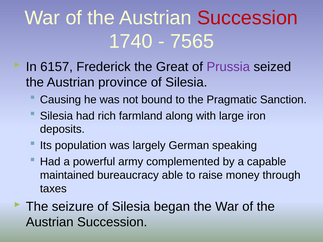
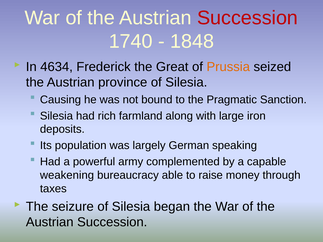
7565: 7565 -> 1848
6157: 6157 -> 4634
Prussia colour: purple -> orange
maintained: maintained -> weakening
